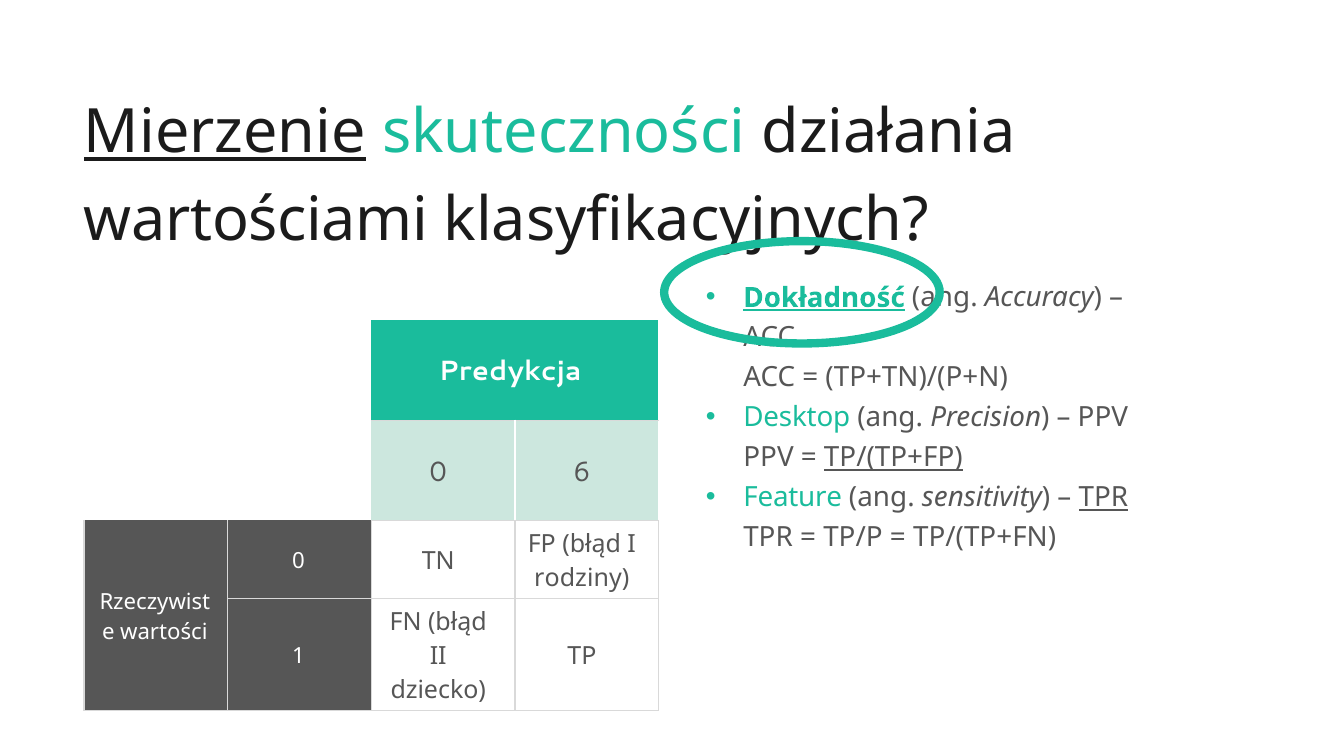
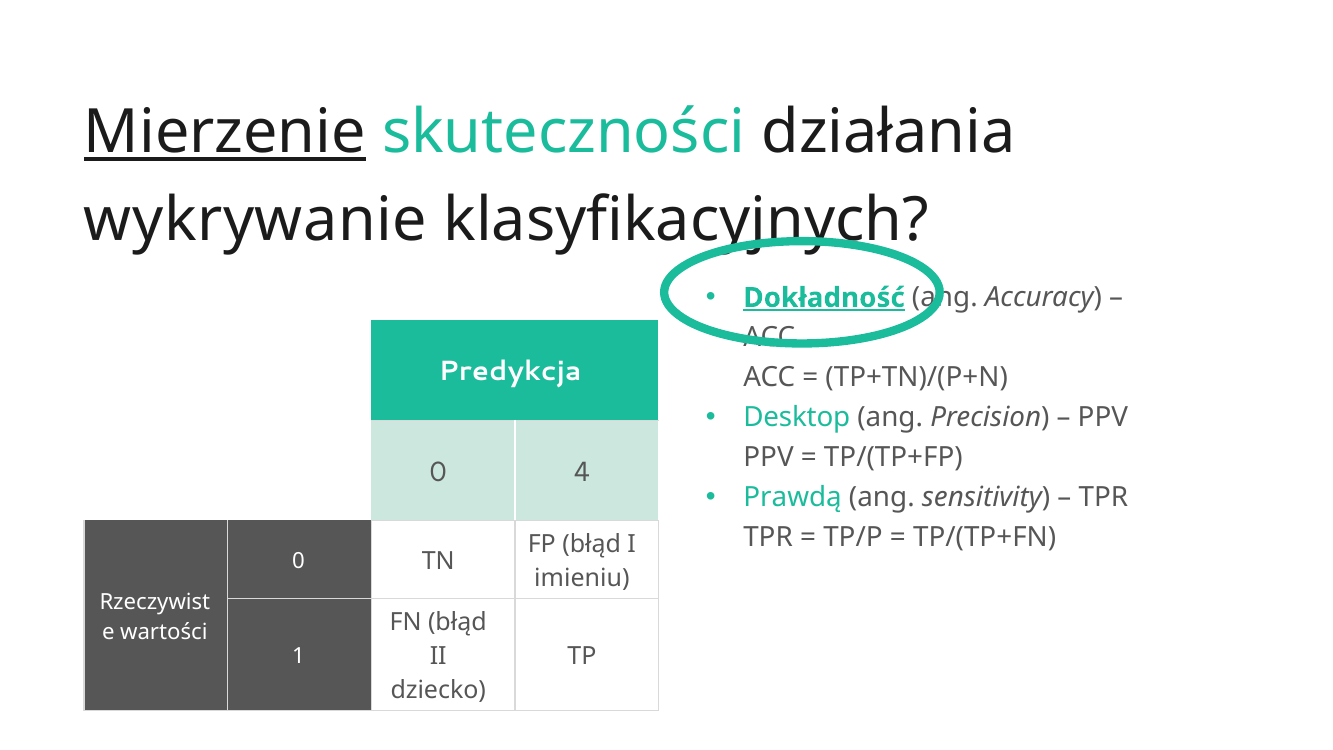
wartościami: wartościami -> wykrywanie
TP/(TP+FP underline: present -> none
6: 6 -> 4
Feature: Feature -> Prawdą
TPR at (1103, 498) underline: present -> none
rodziny: rodziny -> imieniu
